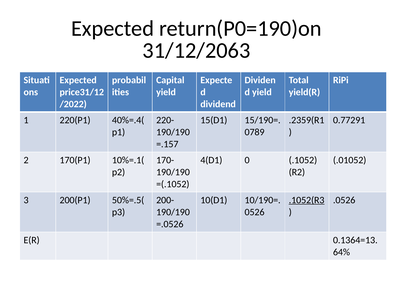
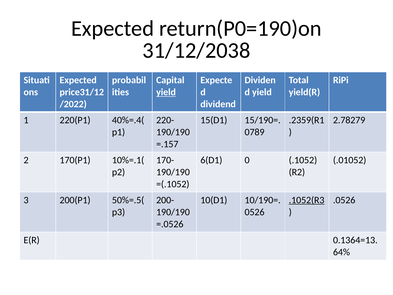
31/12/2063: 31/12/2063 -> 31/12/2038
yield at (166, 92) underline: none -> present
0.77291: 0.77291 -> 2.78279
4(D1: 4(D1 -> 6(D1
